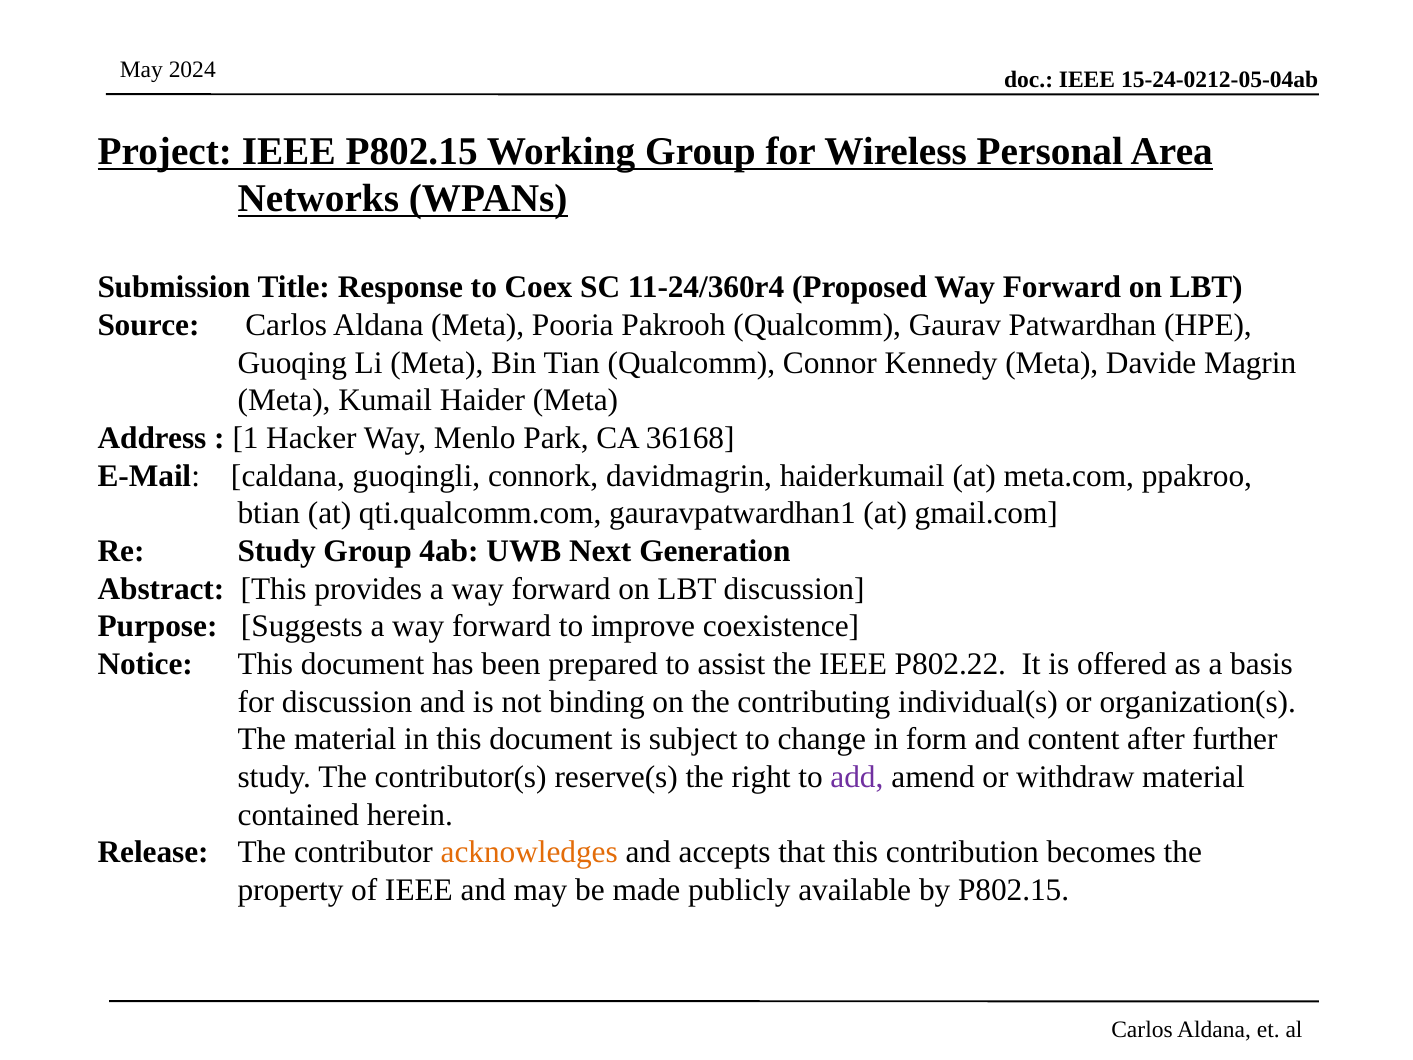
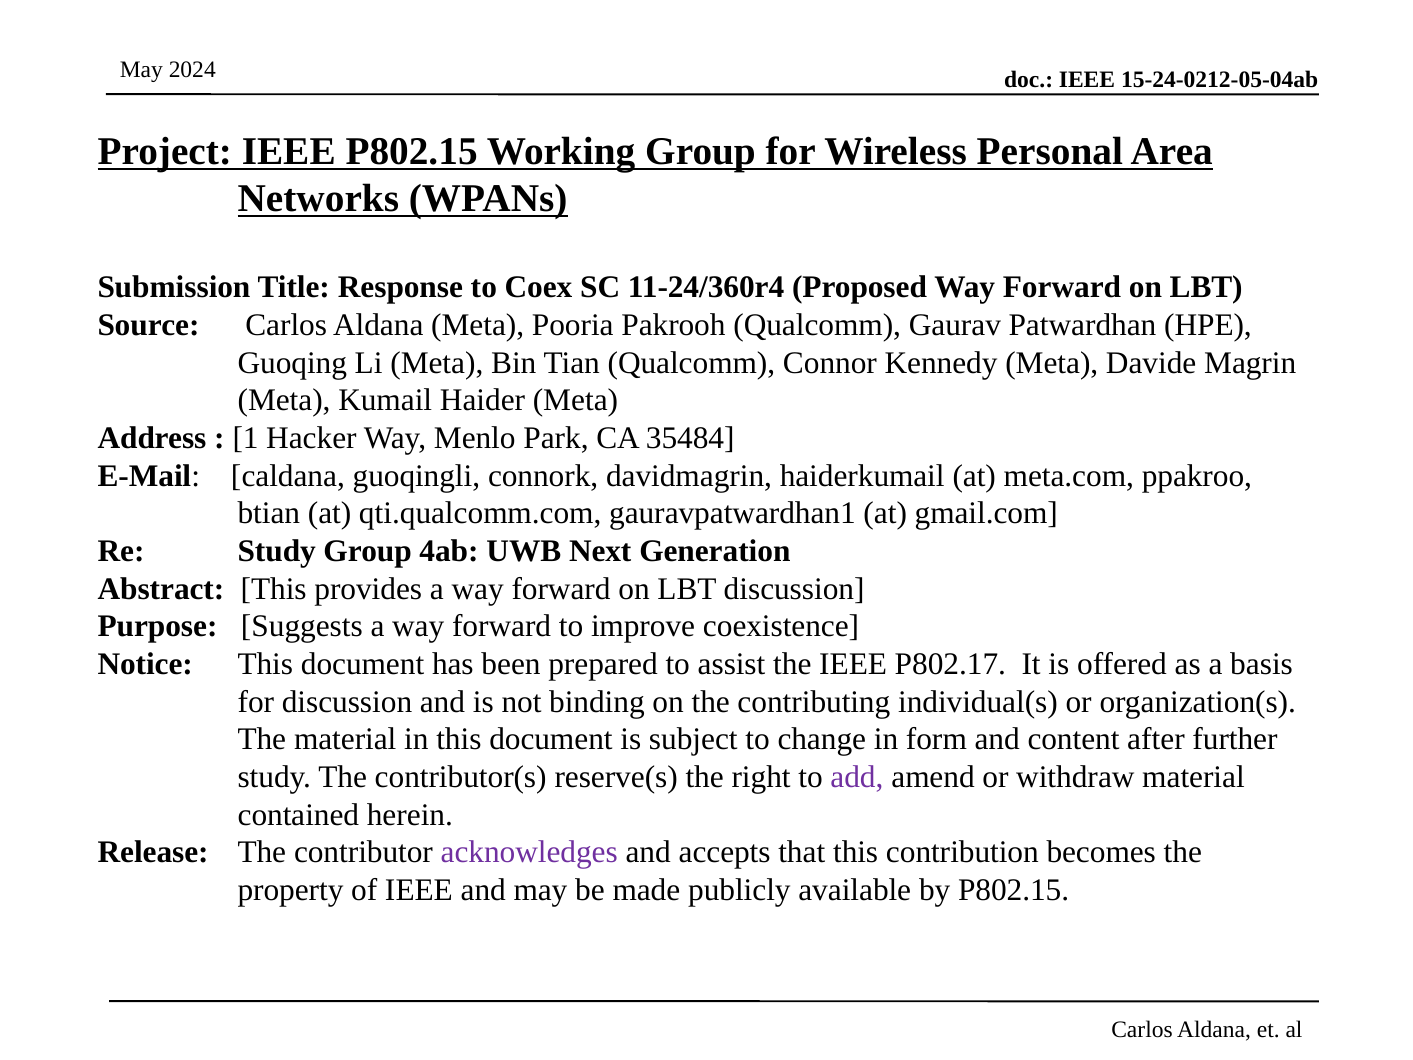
36168: 36168 -> 35484
P802.22: P802.22 -> P802.17
acknowledges colour: orange -> purple
